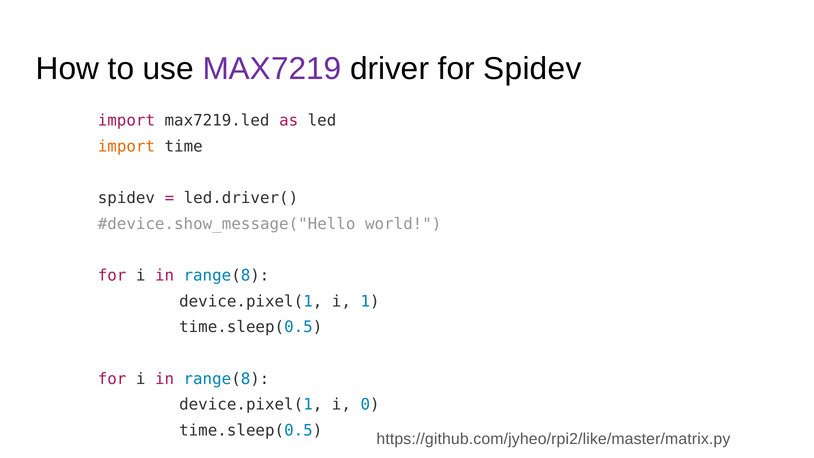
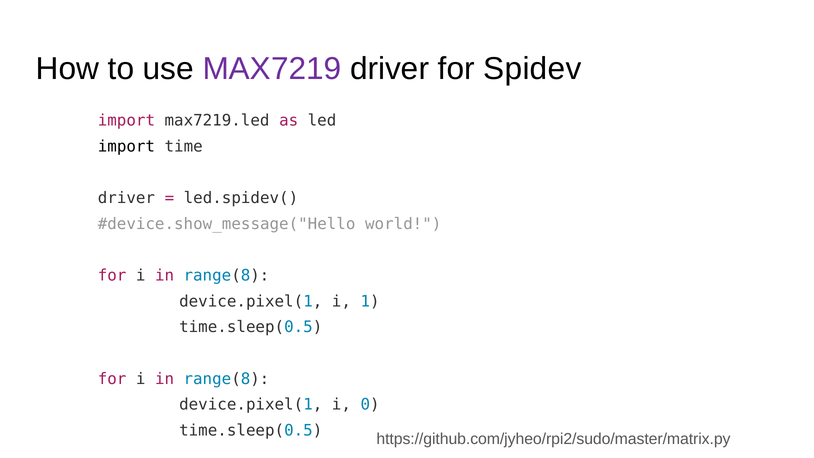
import at (126, 146) colour: orange -> black
spidev at (126, 198): spidev -> driver
led.driver(: led.driver( -> led.spidev(
https://github.com/jyheo/rpi2/like/master/matrix.py: https://github.com/jyheo/rpi2/like/master/matrix.py -> https://github.com/jyheo/rpi2/sudo/master/matrix.py
